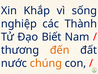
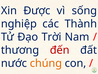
Khắp: Khắp -> Được
Biết: Biết -> Trời
đến colour: orange -> red
